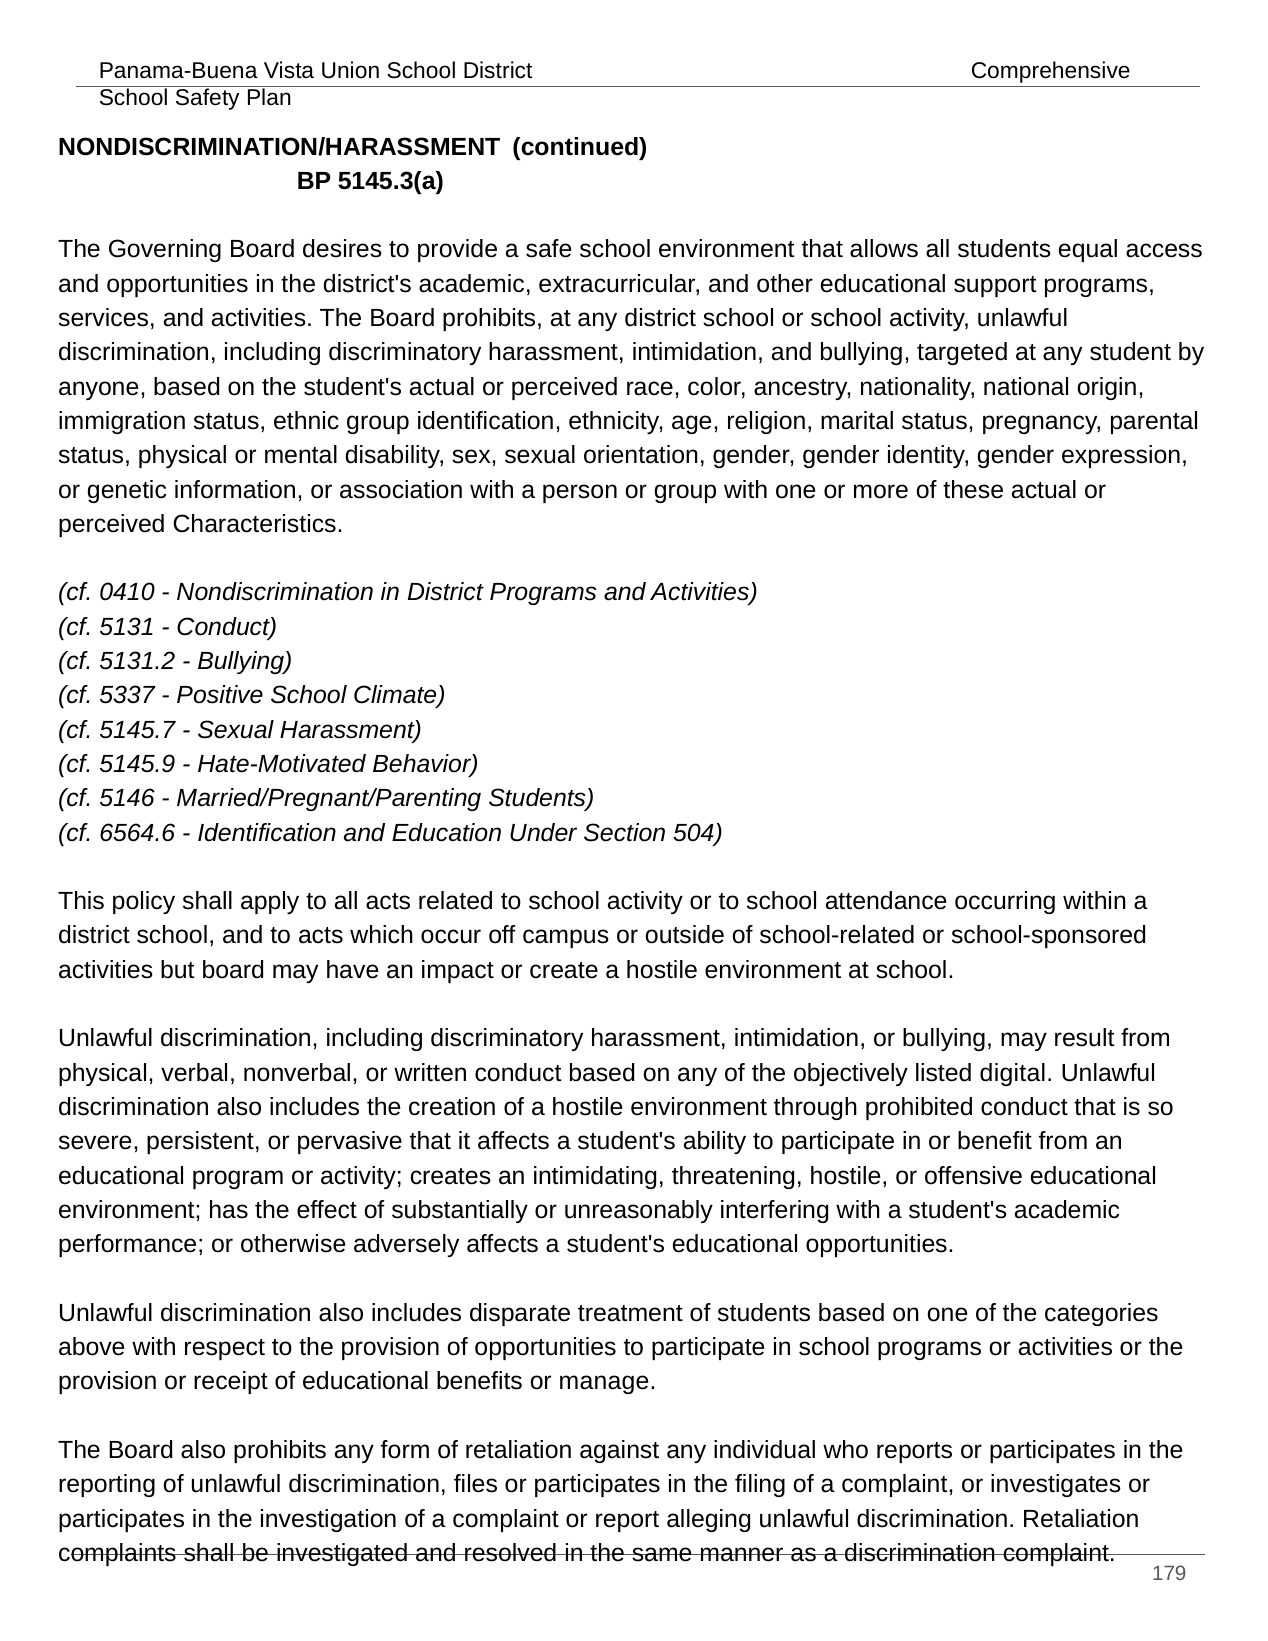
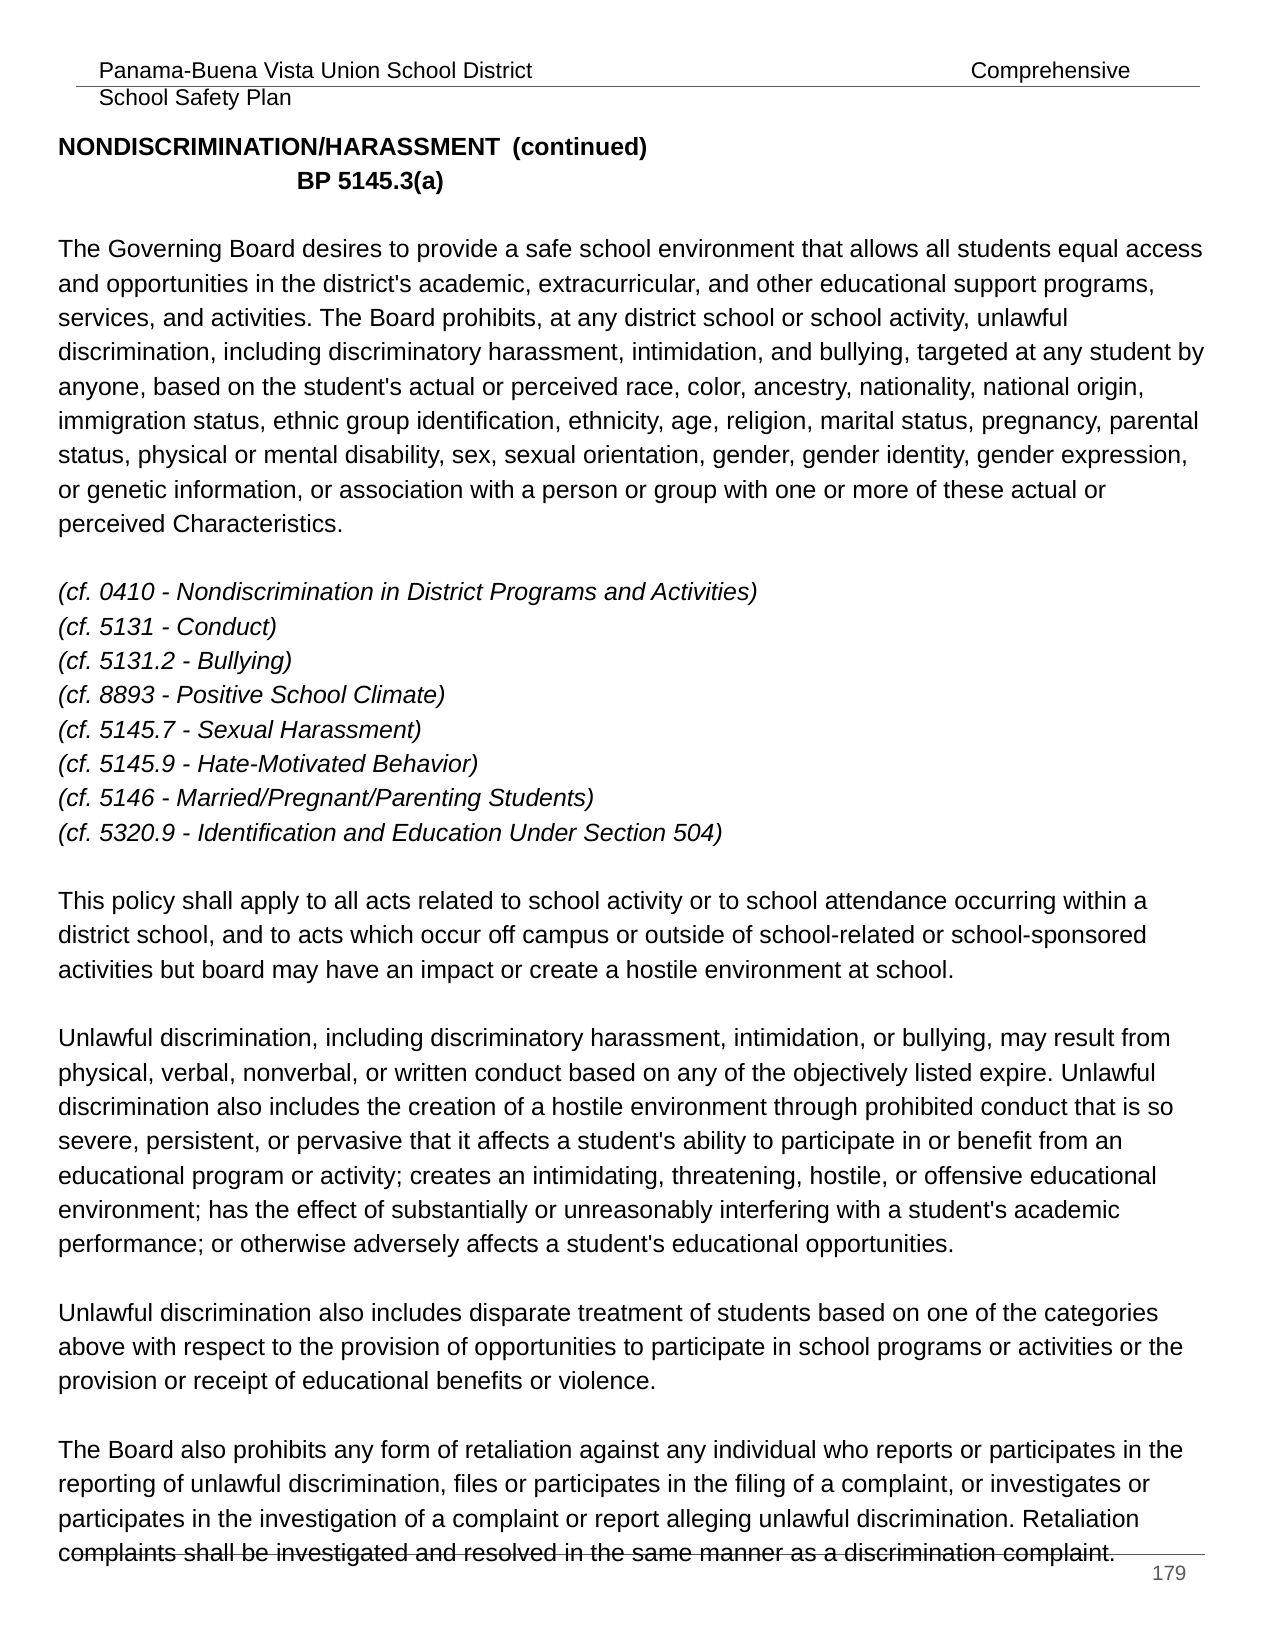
5337: 5337 -> 8893
6564.6: 6564.6 -> 5320.9
digital: digital -> expire
manage: manage -> violence
